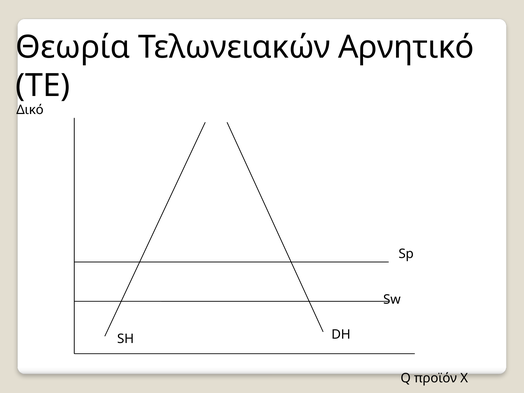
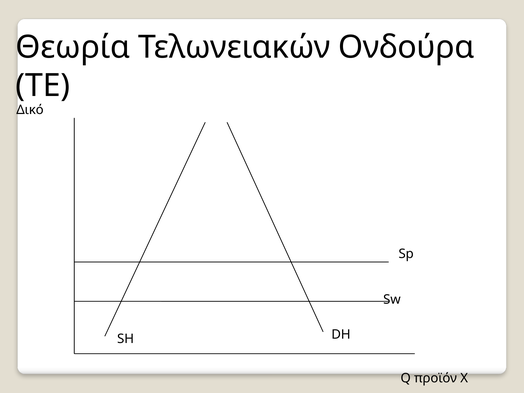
Αρνητικό: Αρνητικό -> Ονδούρα
